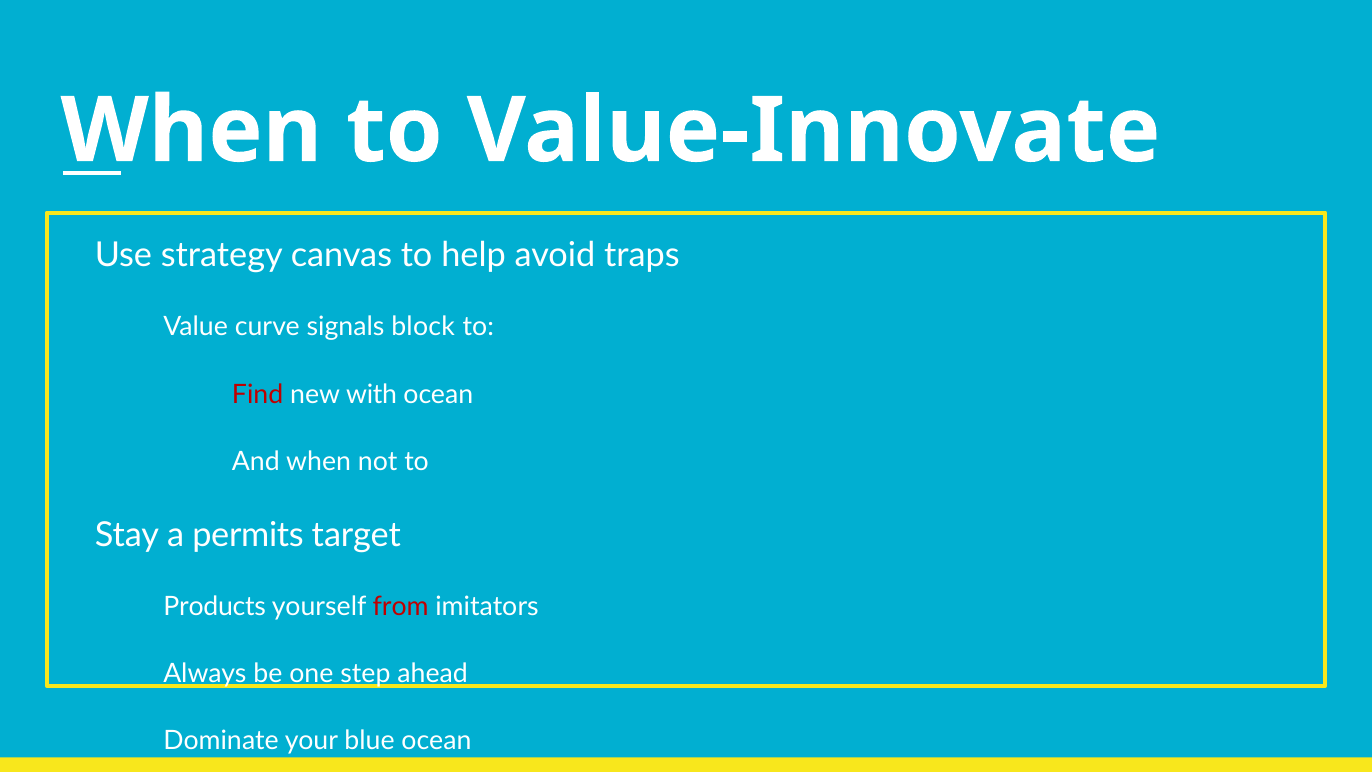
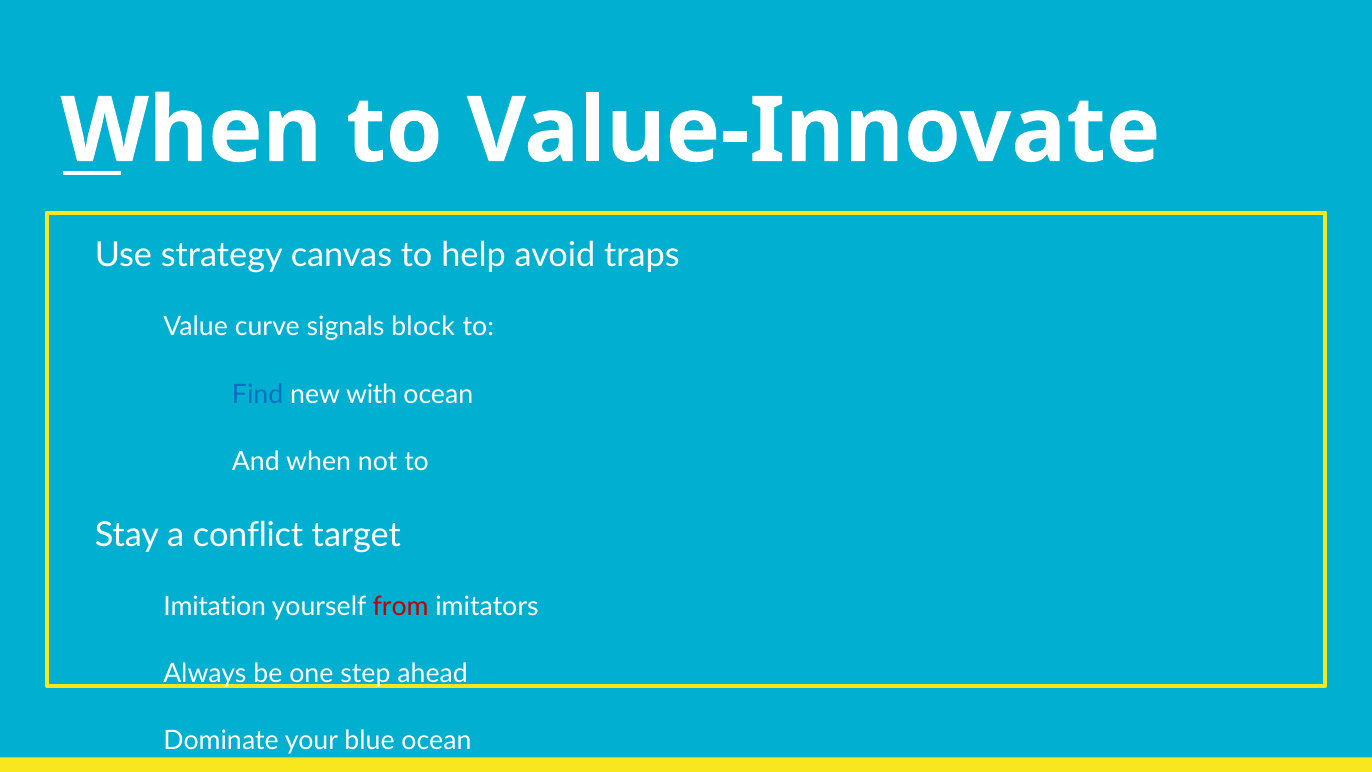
Find colour: red -> blue
permits: permits -> conflict
Products: Products -> Imitation
